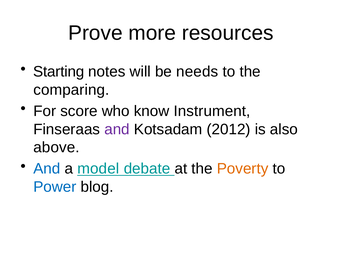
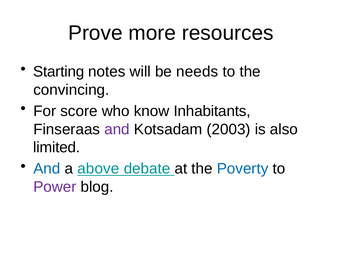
comparing: comparing -> convincing
Instrument: Instrument -> Inhabitants
2012: 2012 -> 2003
above: above -> limited
model: model -> above
Poverty colour: orange -> blue
Power colour: blue -> purple
